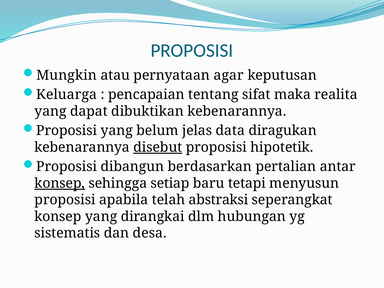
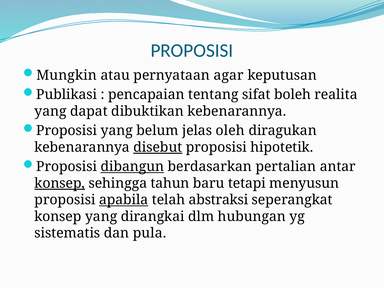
Keluarga: Keluarga -> Publikasi
maka: maka -> boleh
data: data -> oleh
dibangun underline: none -> present
setiap: setiap -> tahun
apabila underline: none -> present
desa: desa -> pula
